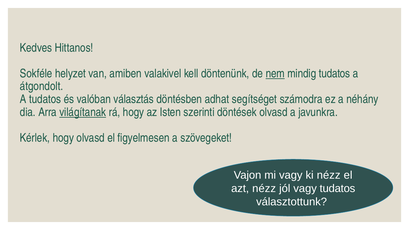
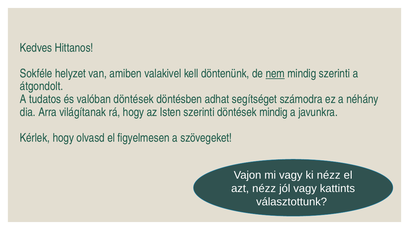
mindig tudatos: tudatos -> szerinti
valóban választás: választás -> döntések
világítanak underline: present -> none
döntések olvasd: olvasd -> mindig
vagy tudatos: tudatos -> kattints
